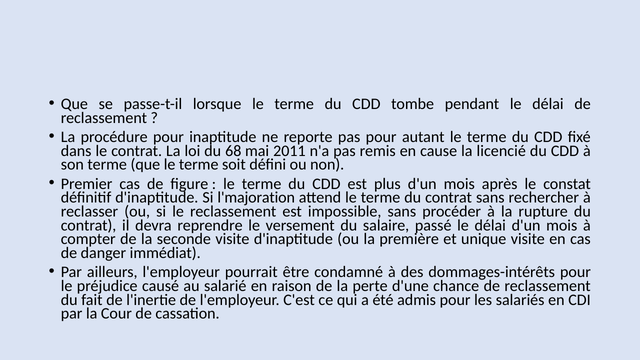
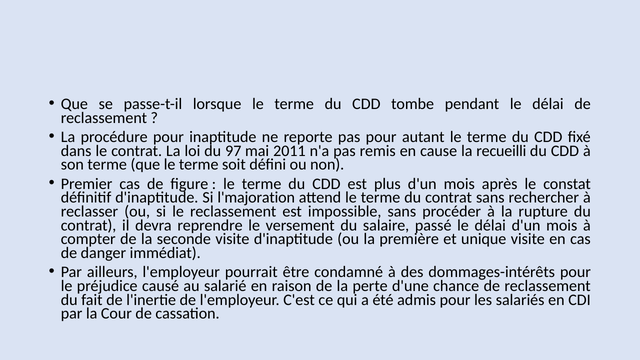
68: 68 -> 97
licencié: licencié -> recueilli
